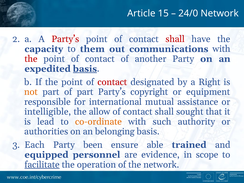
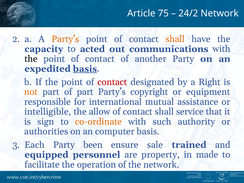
15: 15 -> 75
24/0: 24/0 -> 24/2
Party’s at (65, 39) colour: red -> orange
shall at (175, 39) colour: red -> orange
them: them -> acted
the at (31, 59) colour: red -> black
sought: sought -> service
lead: lead -> sign
belonging: belonging -> computer
able: able -> sale
evidence: evidence -> property
scope: scope -> made
facilitate underline: present -> none
